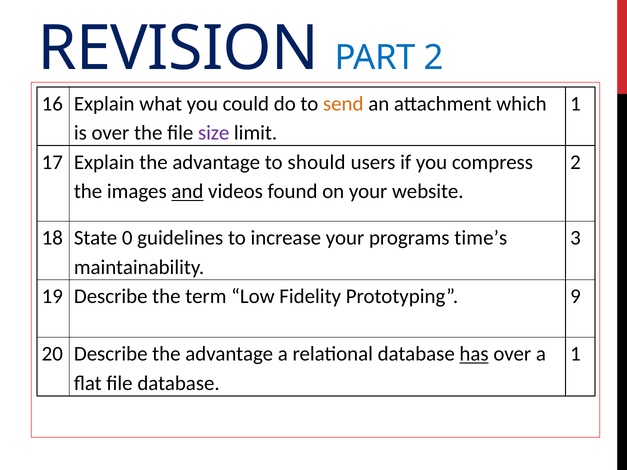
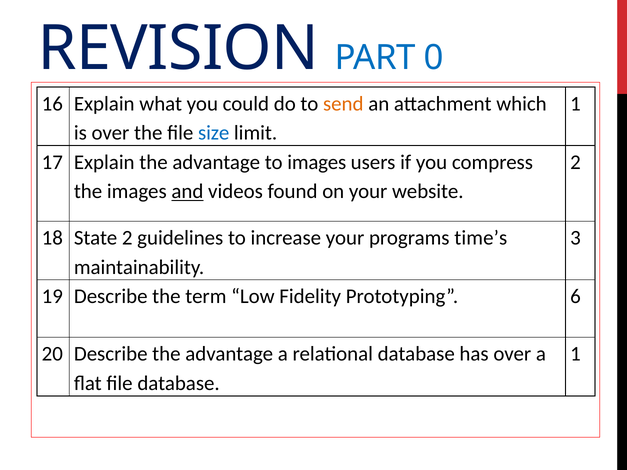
PART 2: 2 -> 0
size colour: purple -> blue
to should: should -> images
State 0: 0 -> 2
9: 9 -> 6
has underline: present -> none
